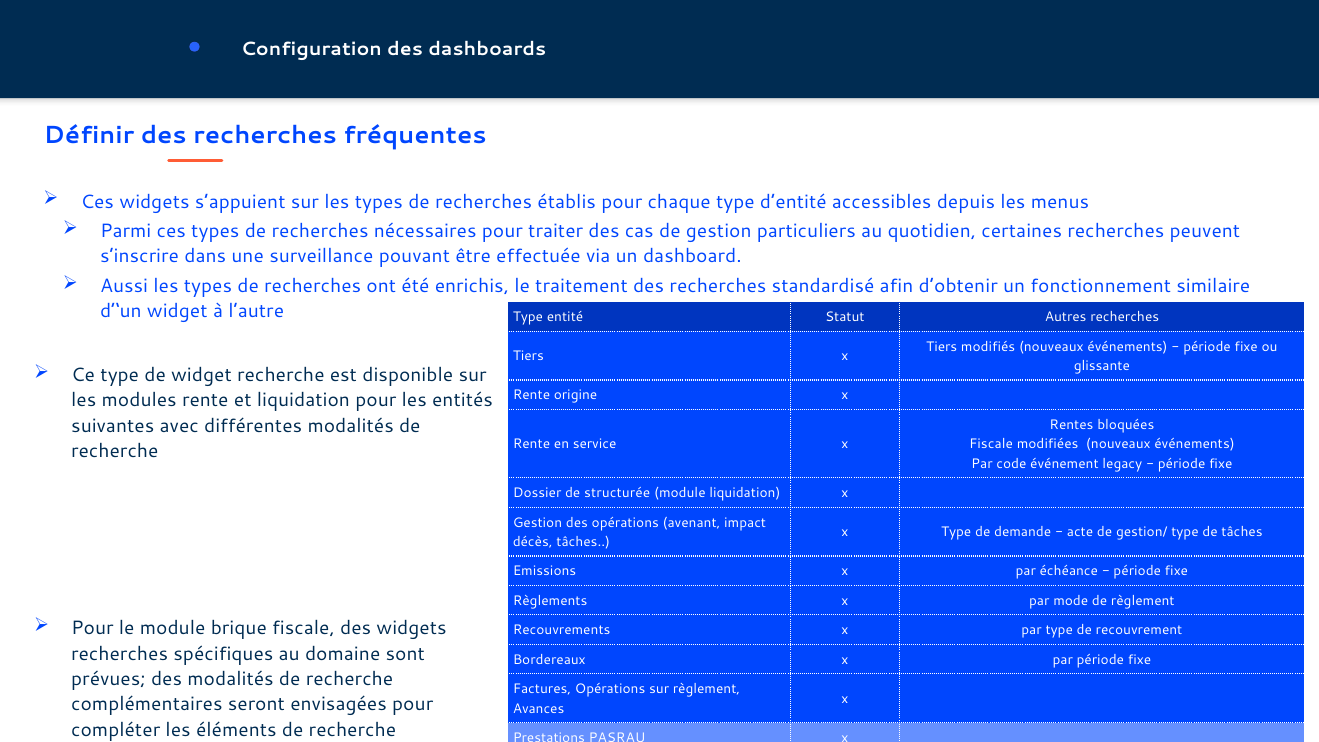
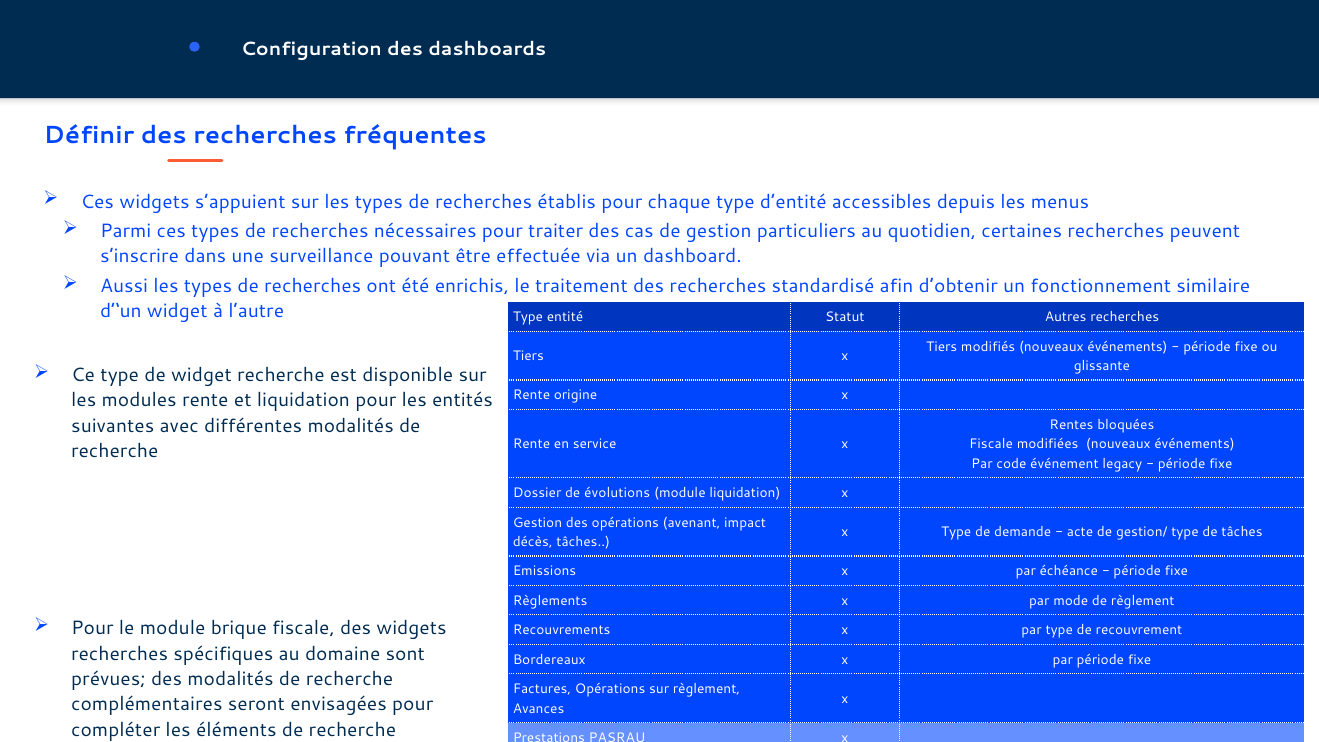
structurée: structurée -> évolutions
